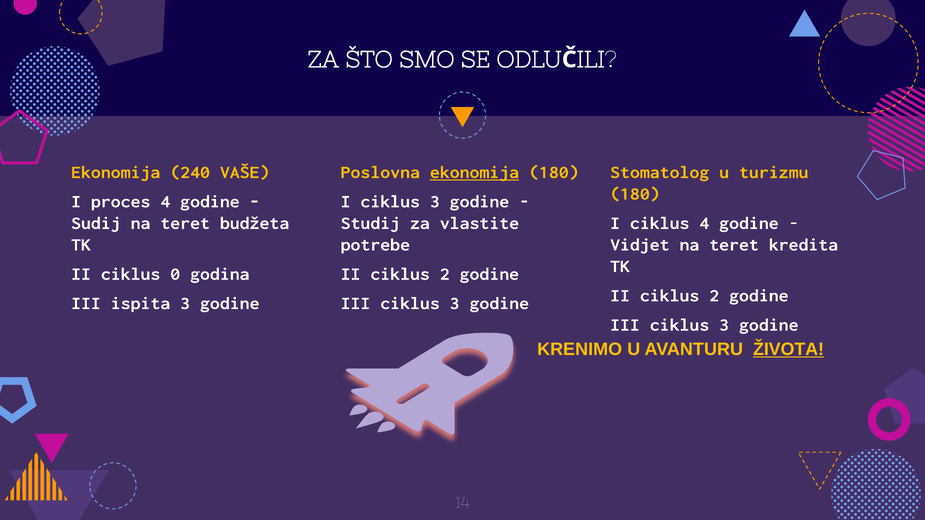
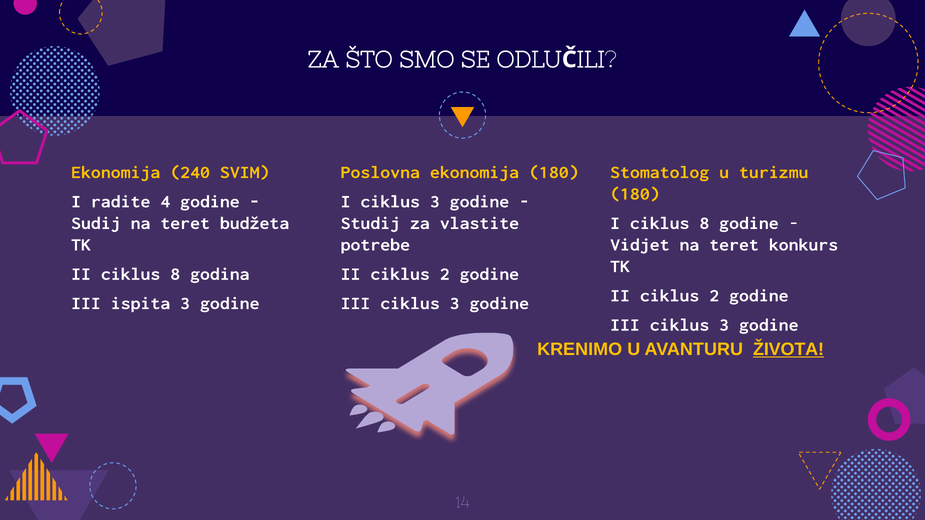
VAŠE: VAŠE -> SVIM
ekonomija at (474, 172) underline: present -> none
proces: proces -> radite
I ciklus 4: 4 -> 8
kredita: kredita -> konkurs
II ciklus 0: 0 -> 8
